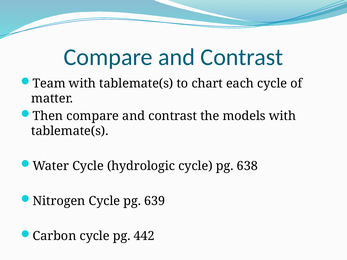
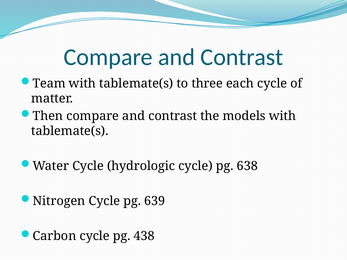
chart: chart -> three
442: 442 -> 438
